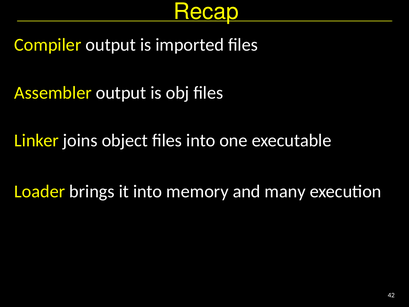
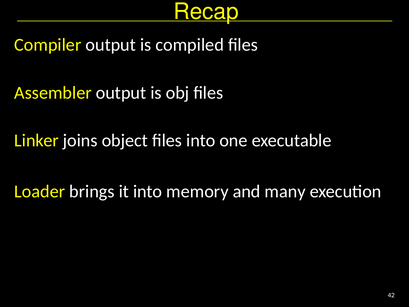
imported: imported -> compiled
